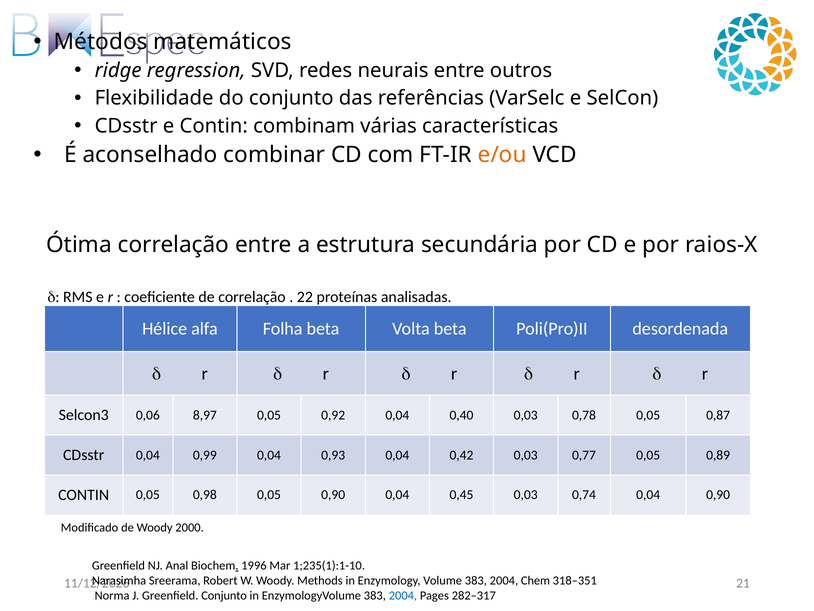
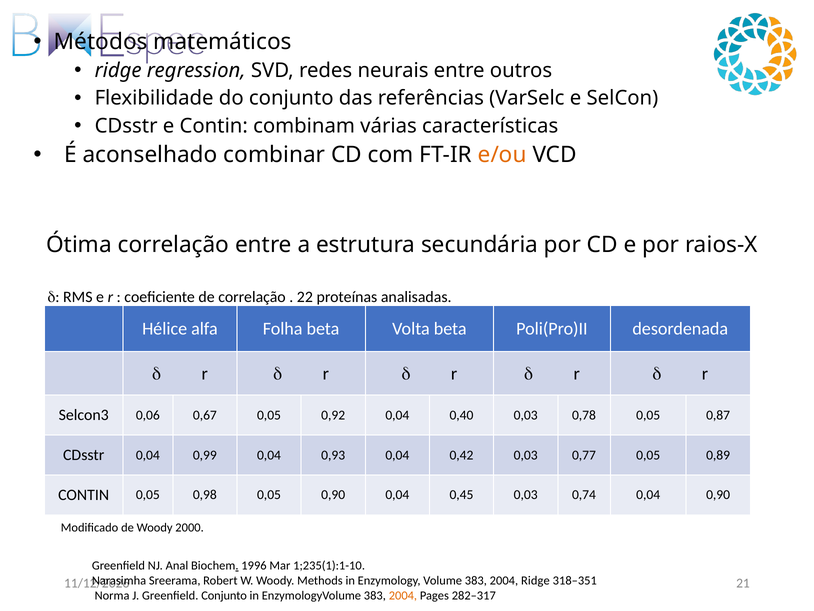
8,97: 8,97 -> 0,67
2004 Chem: Chem -> Ridge
2004 at (403, 595) colour: blue -> orange
